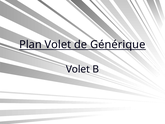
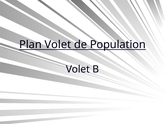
Générique: Générique -> Population
